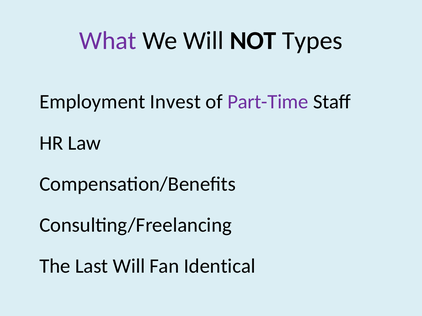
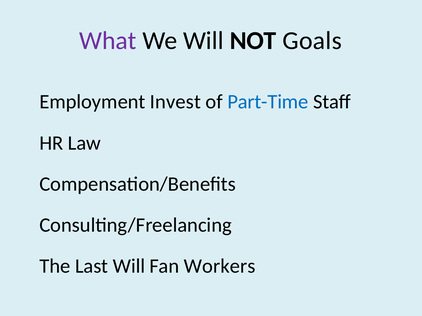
Types: Types -> Goals
Part-Time colour: purple -> blue
Identical: Identical -> Workers
